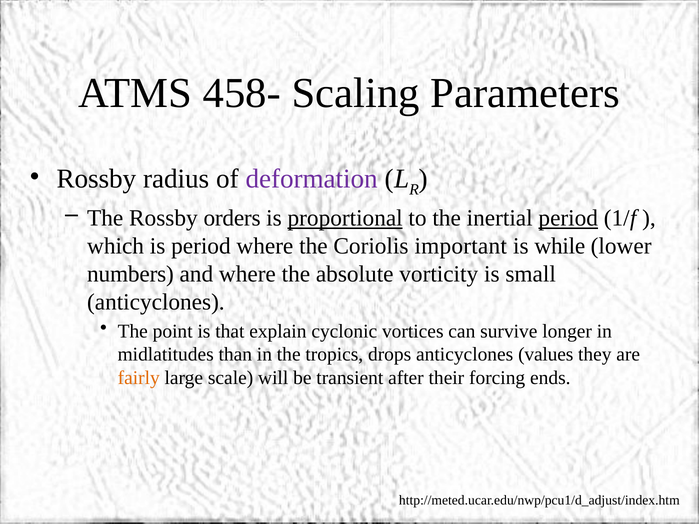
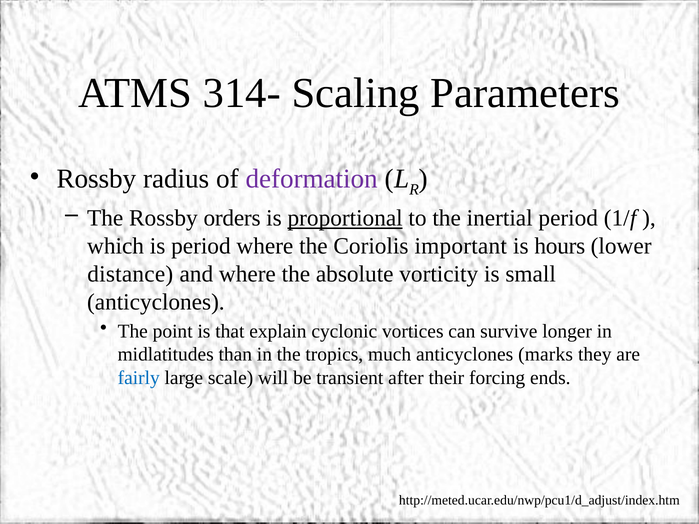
458-: 458- -> 314-
period at (568, 218) underline: present -> none
while: while -> hours
numbers: numbers -> distance
drops: drops -> much
values: values -> marks
fairly colour: orange -> blue
